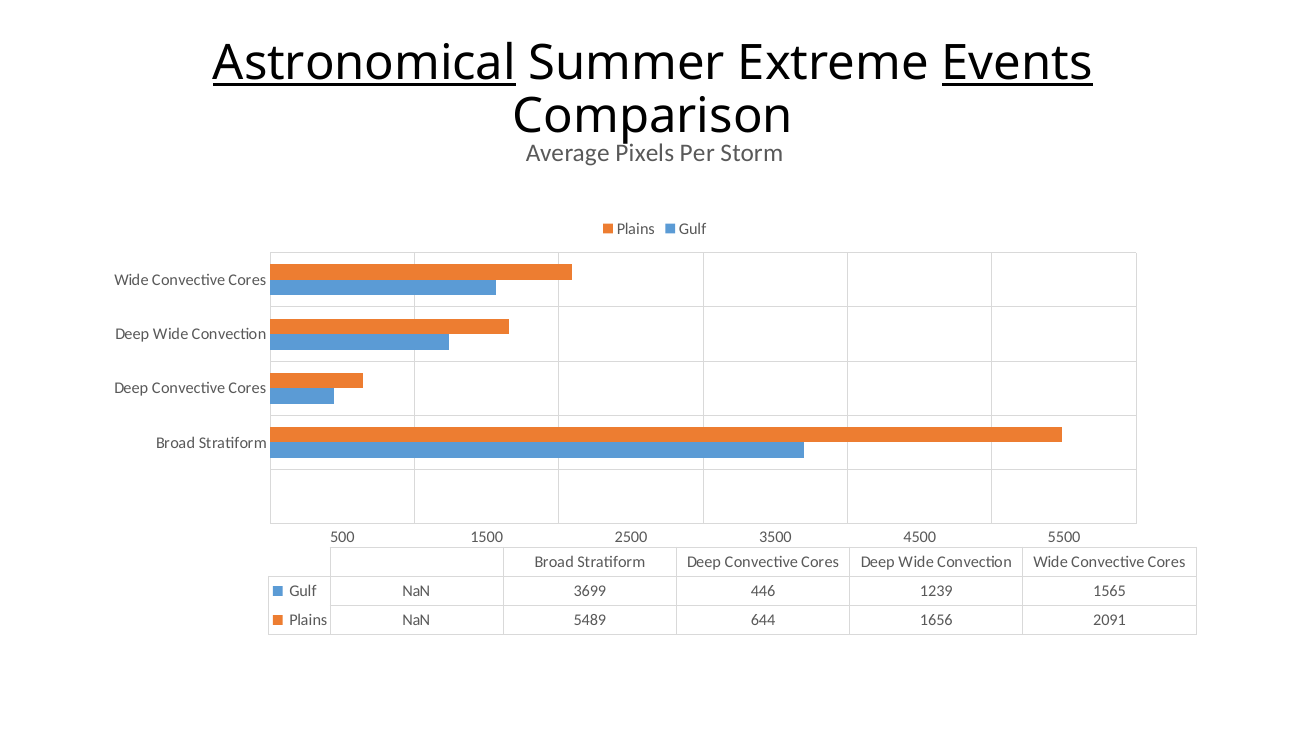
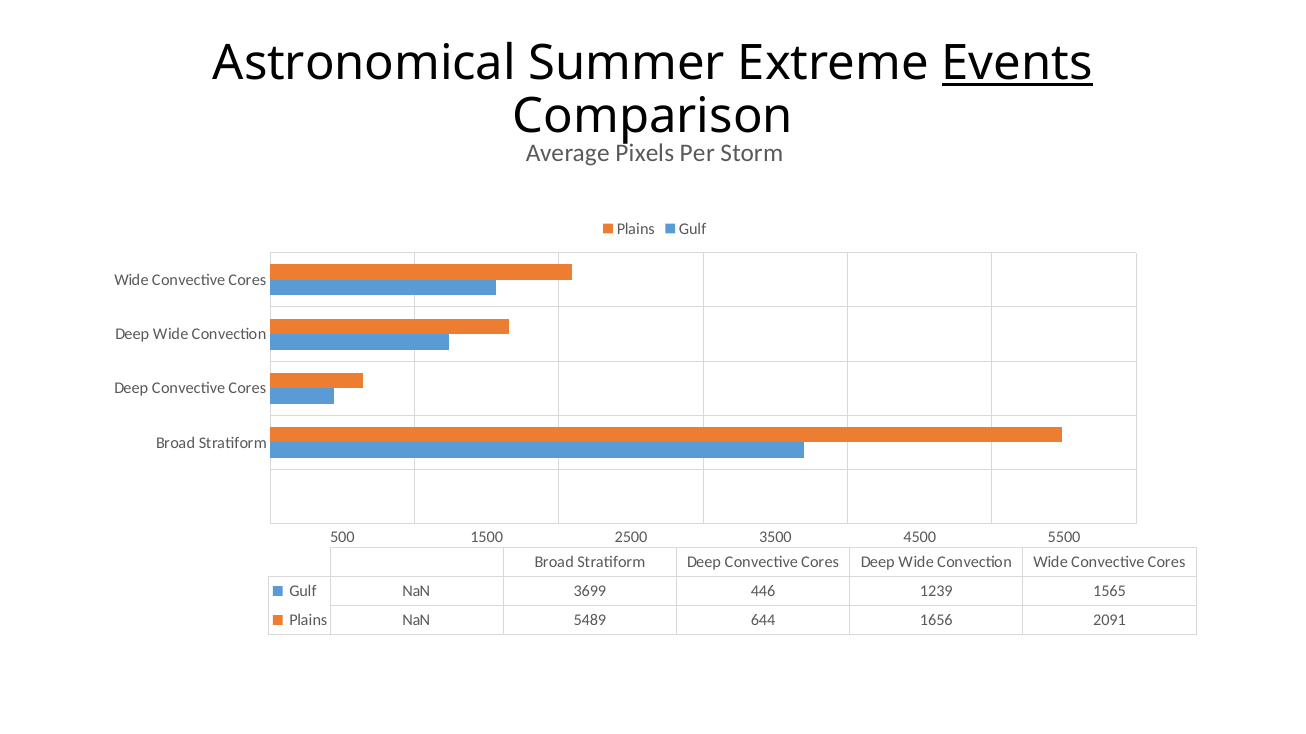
Astronomical underline: present -> none
